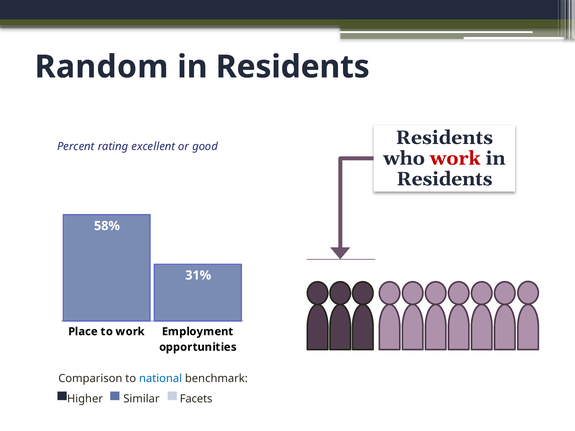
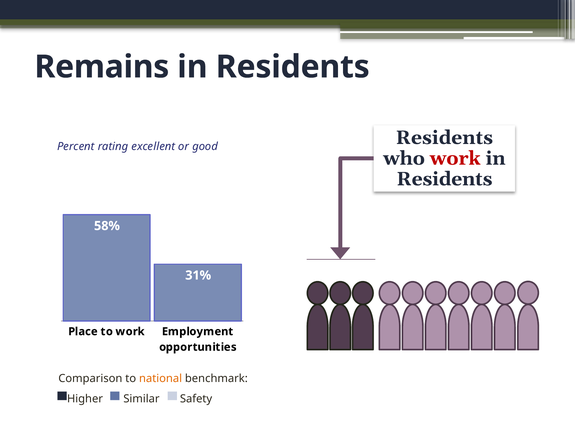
Random: Random -> Remains
national colour: blue -> orange
Facets: Facets -> Safety
